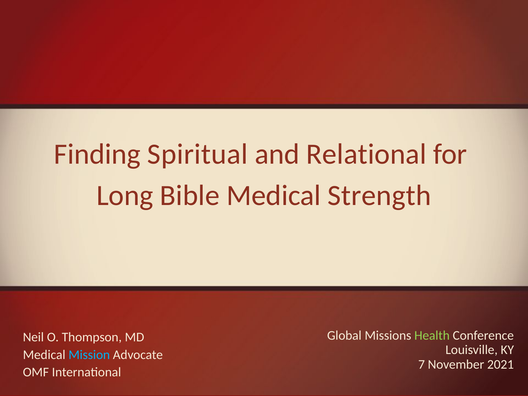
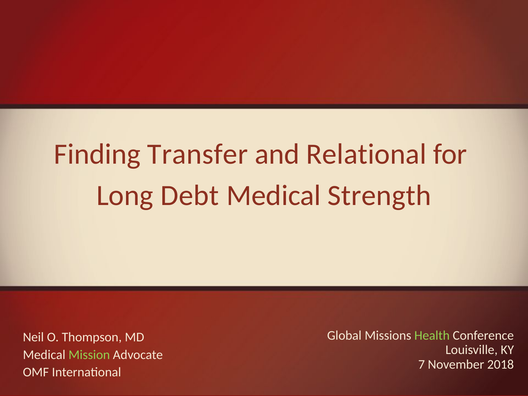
Spiritual: Spiritual -> Transfer
Bible: Bible -> Debt
Mission colour: light blue -> light green
2021: 2021 -> 2018
